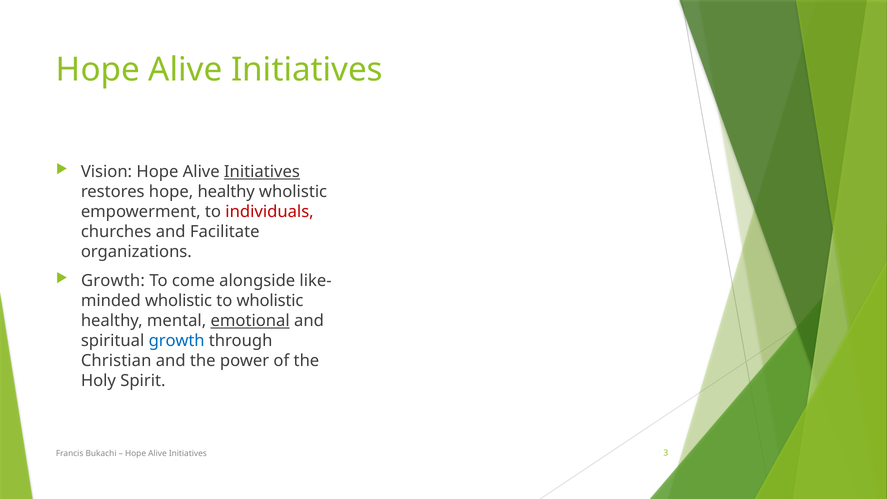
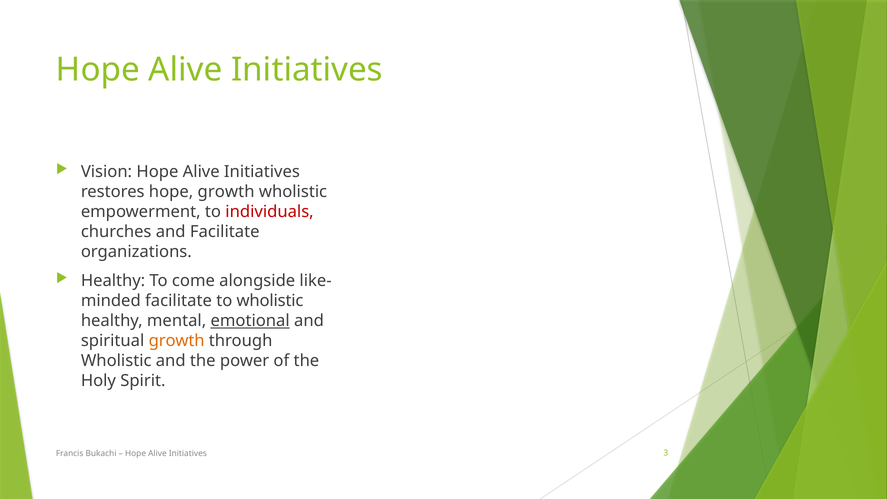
Initiatives at (262, 172) underline: present -> none
hope healthy: healthy -> growth
Growth at (113, 281): Growth -> Healthy
wholistic at (179, 301): wholistic -> facilitate
growth at (177, 341) colour: blue -> orange
Christian at (116, 361): Christian -> Wholistic
